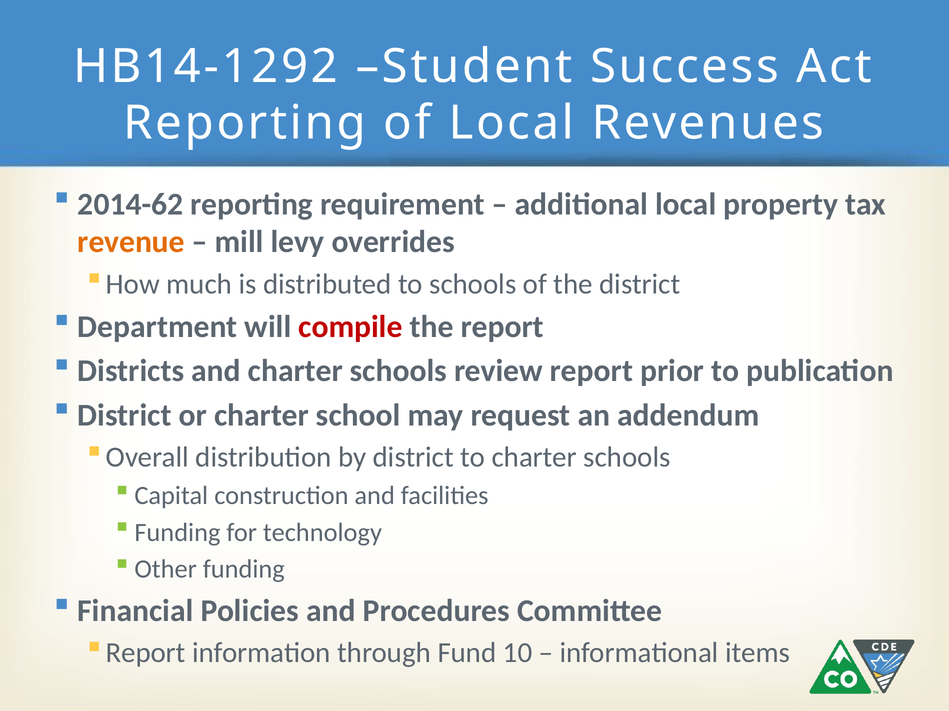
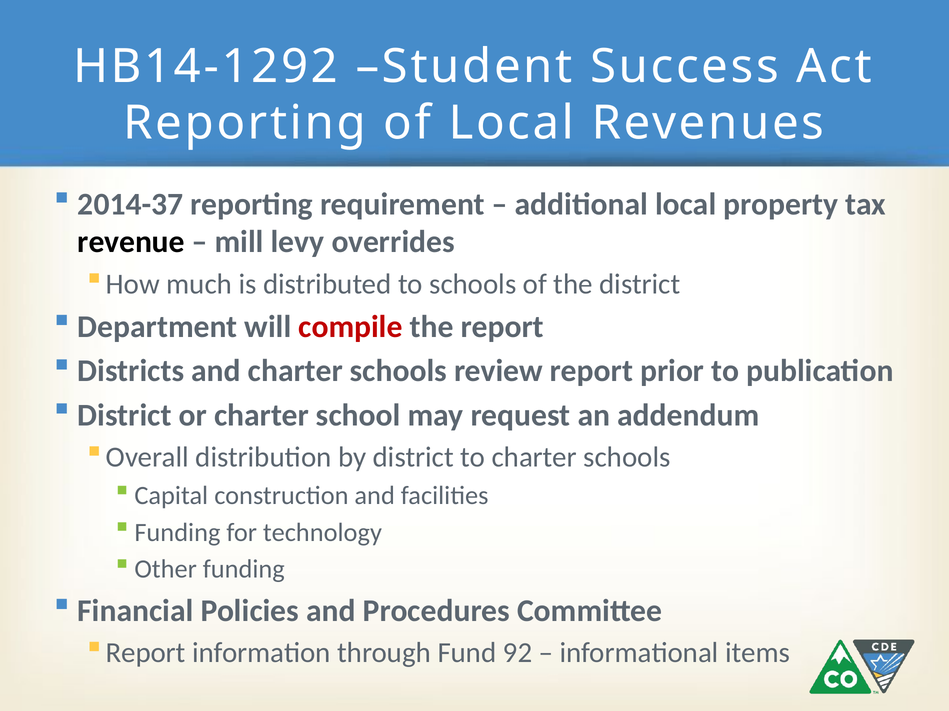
2014-62: 2014-62 -> 2014-37
revenue colour: orange -> black
10: 10 -> 92
